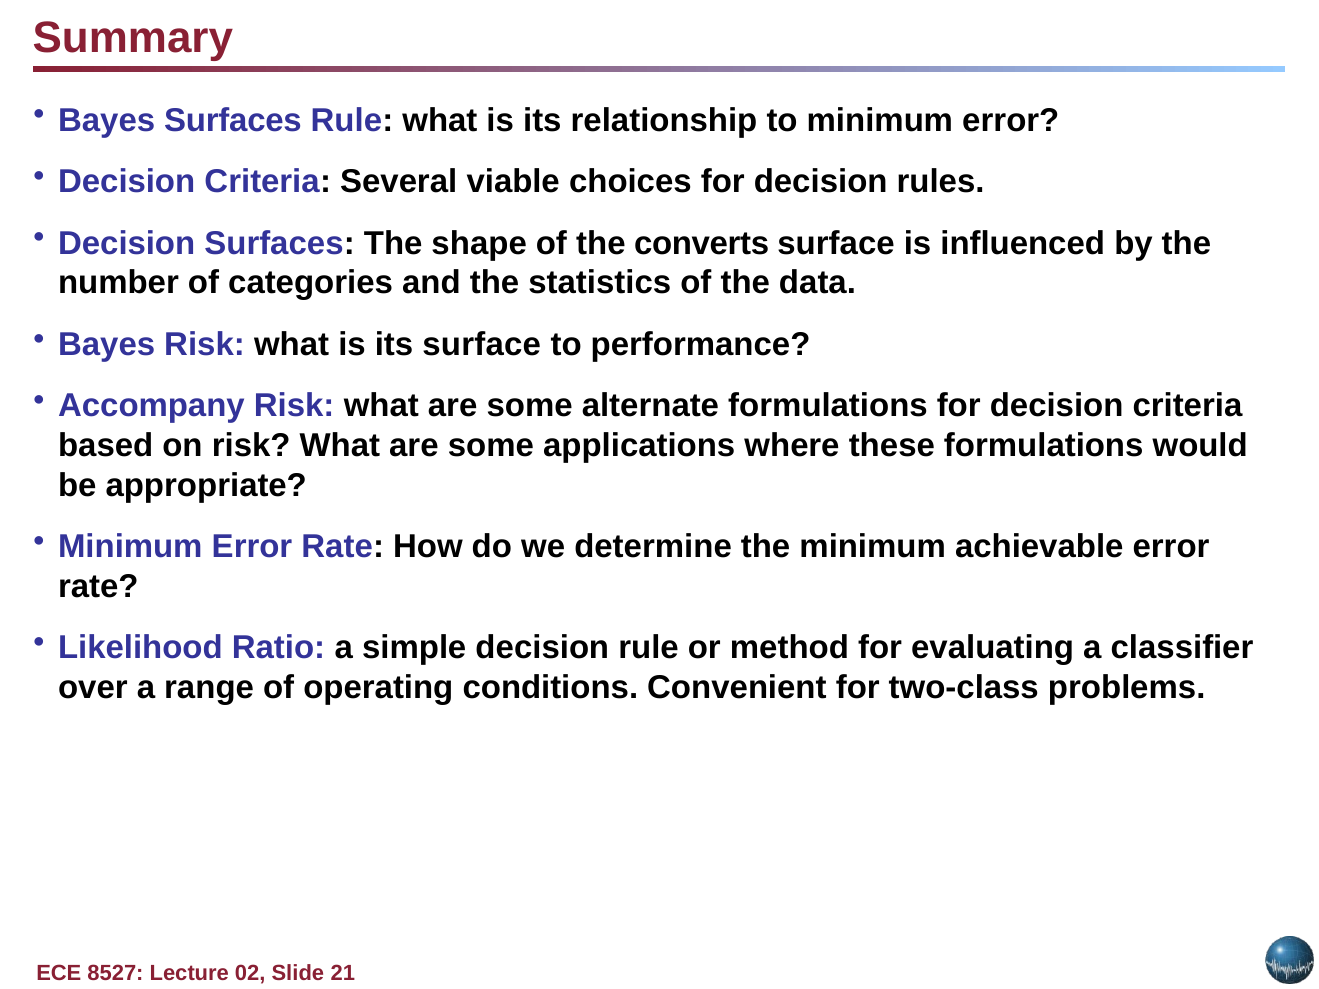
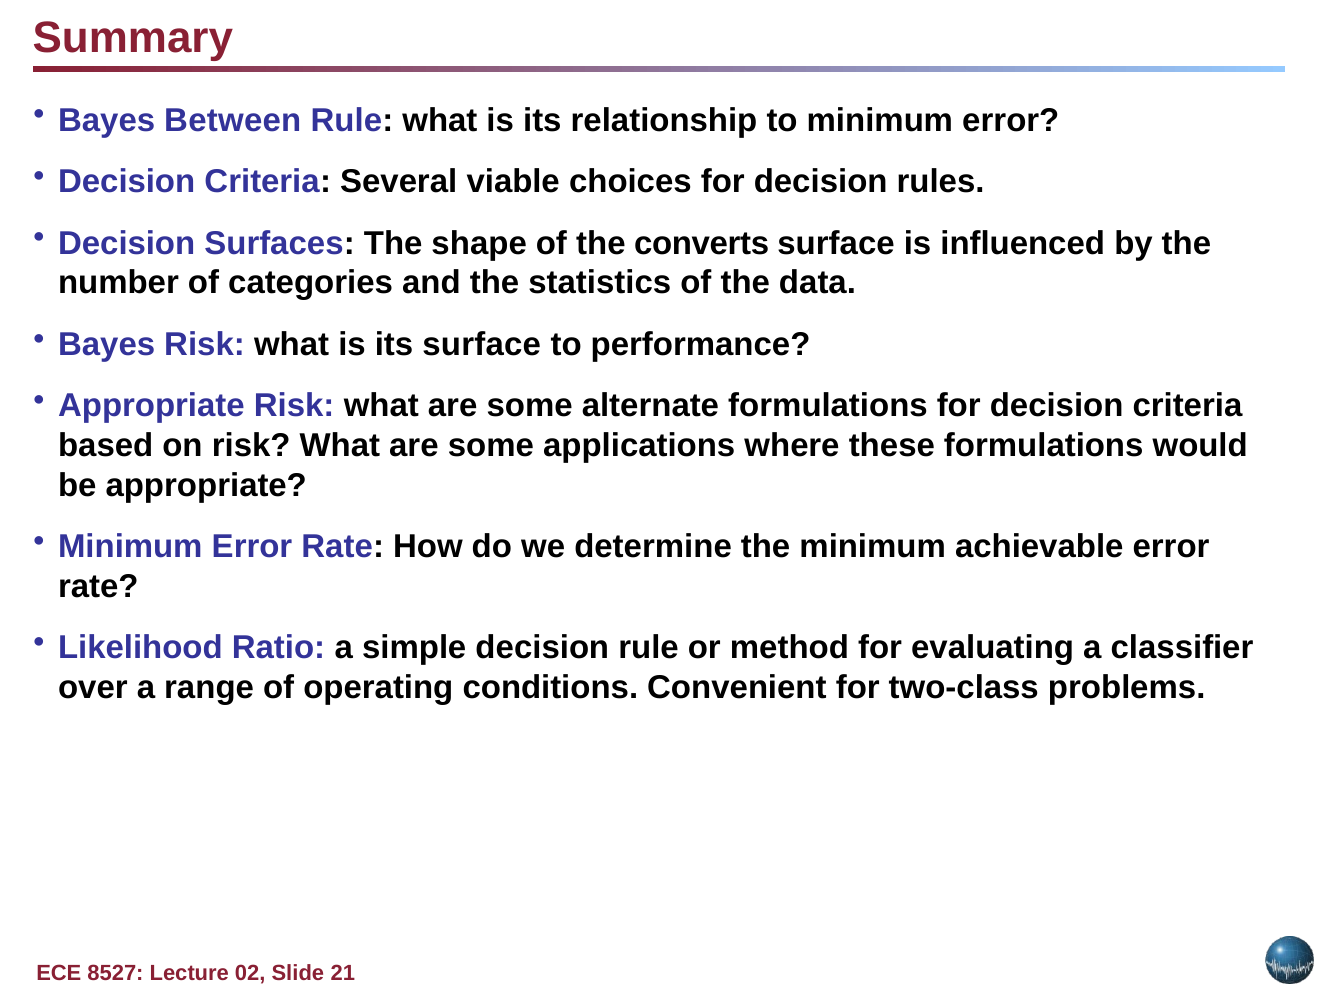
Bayes Surfaces: Surfaces -> Between
Accompany at (151, 406): Accompany -> Appropriate
